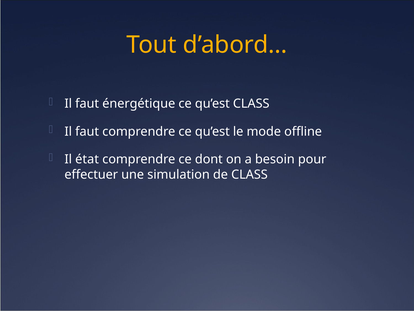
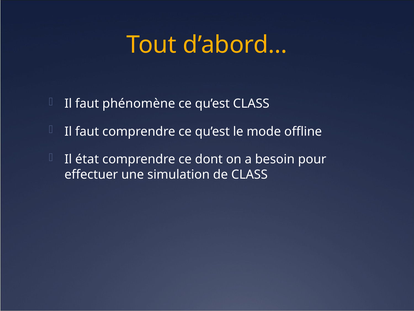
énergétique: énergétique -> phénomène
